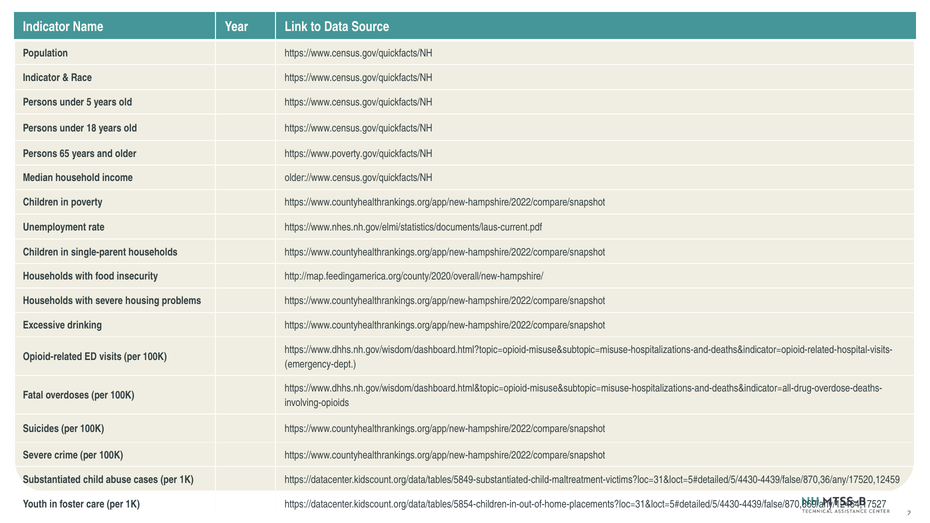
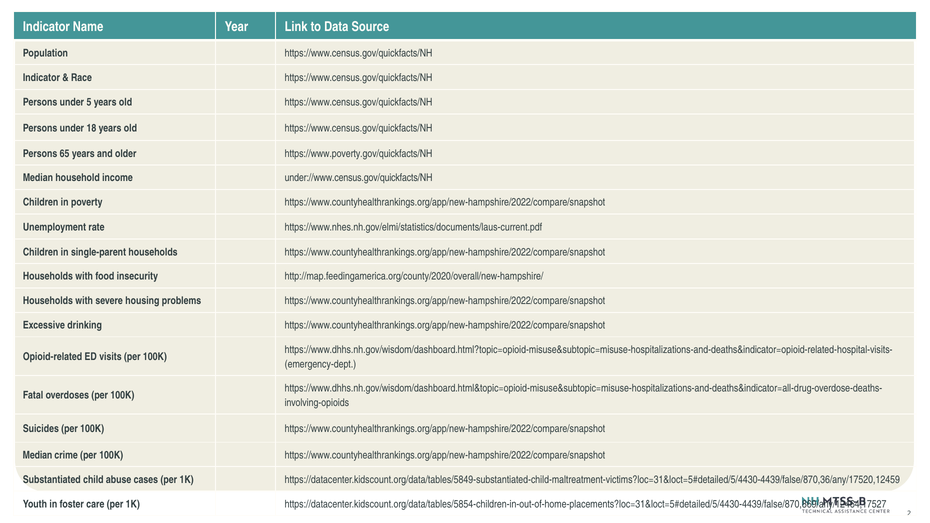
older://www.census.gov/quickfacts/NH: older://www.census.gov/quickfacts/NH -> under://www.census.gov/quickfacts/NH
Severe at (37, 455): Severe -> Median
